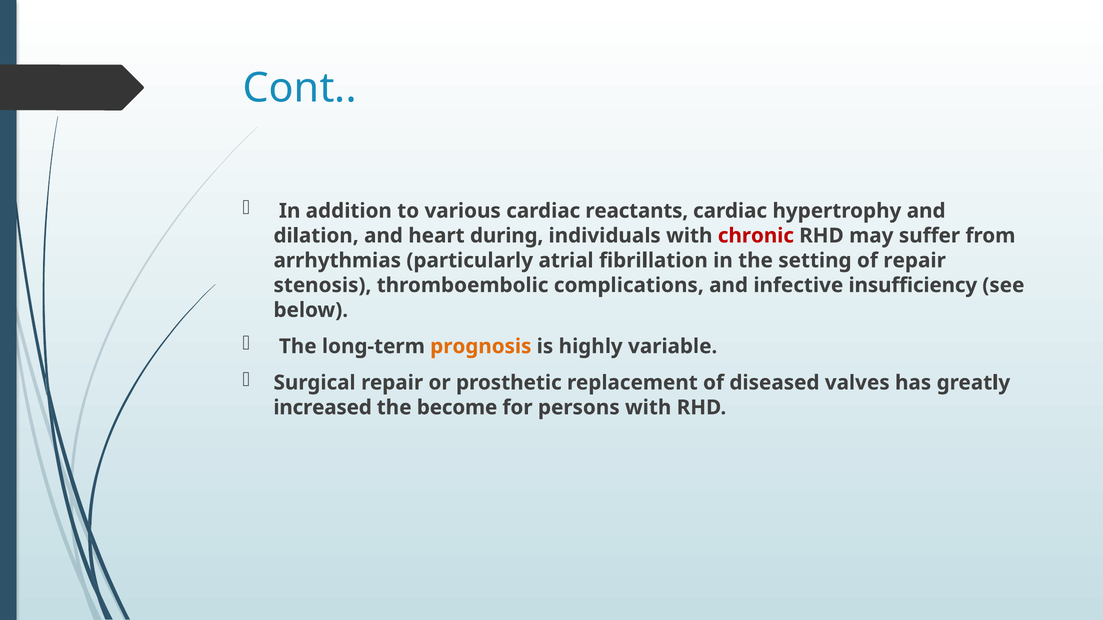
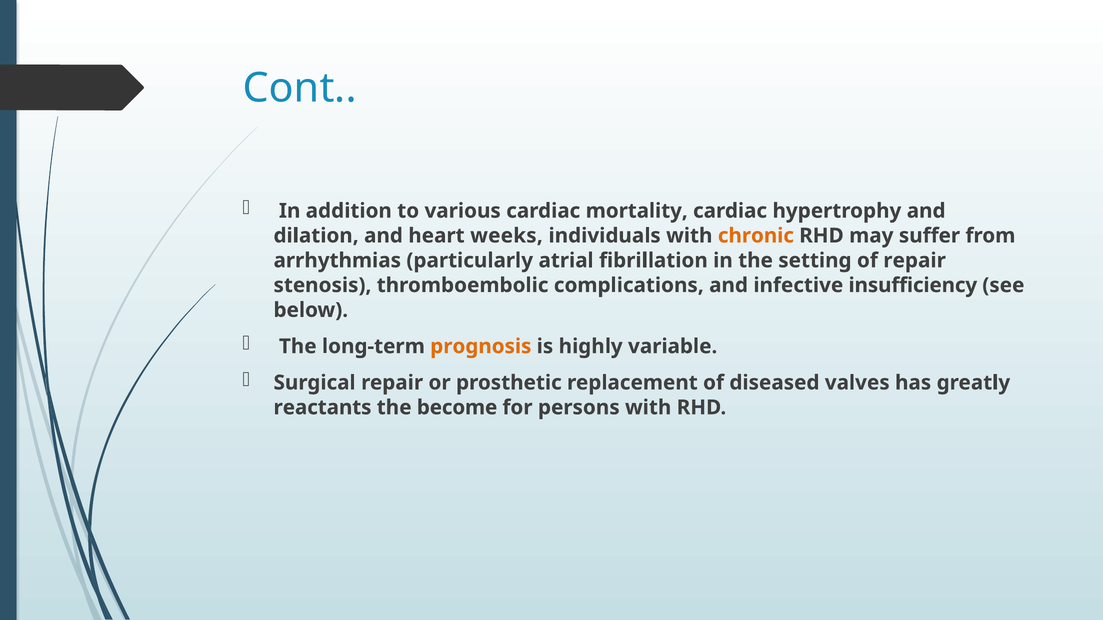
reactants: reactants -> mortality
during: during -> weeks
chronic colour: red -> orange
increased: increased -> reactants
